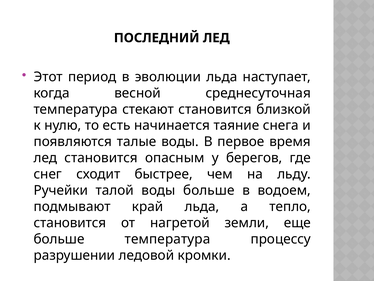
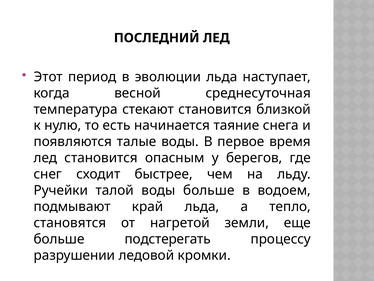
становится at (70, 222): становится -> становятся
больше температура: температура -> подстерегать
